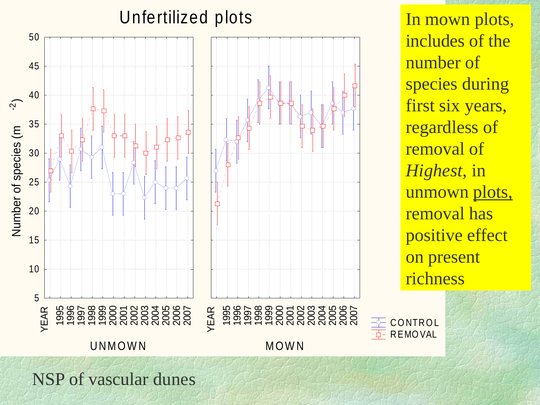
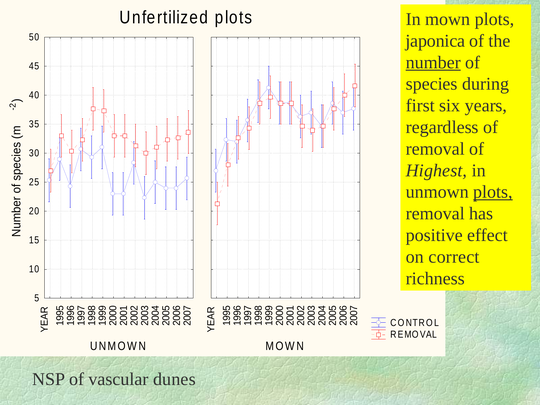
includes: includes -> japonica
number underline: none -> present
present: present -> correct
